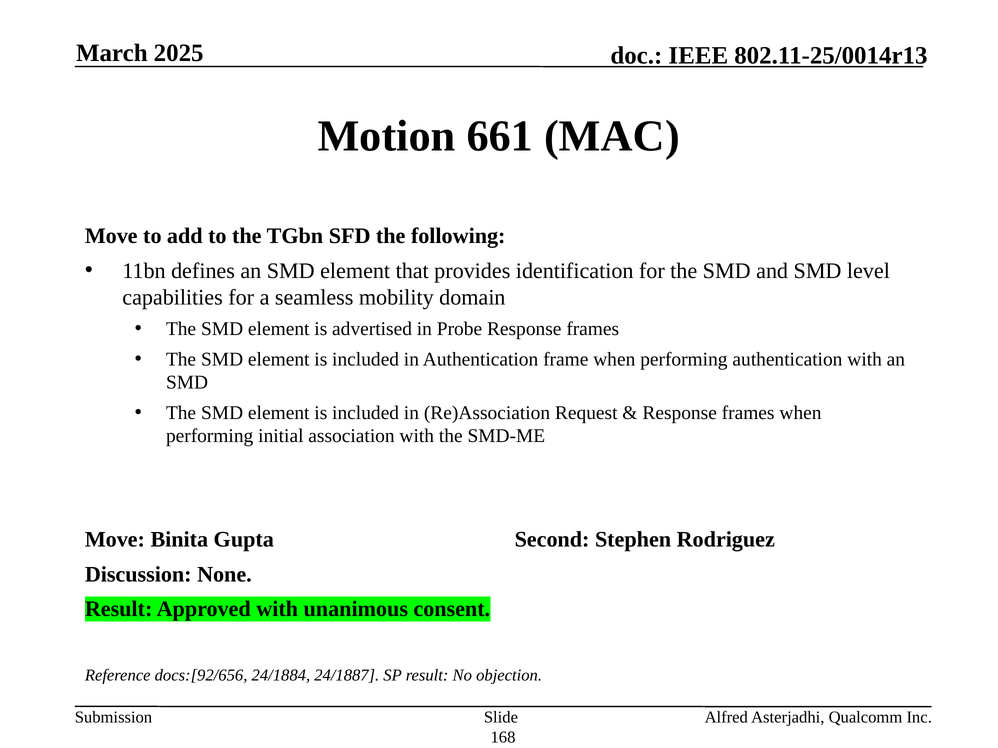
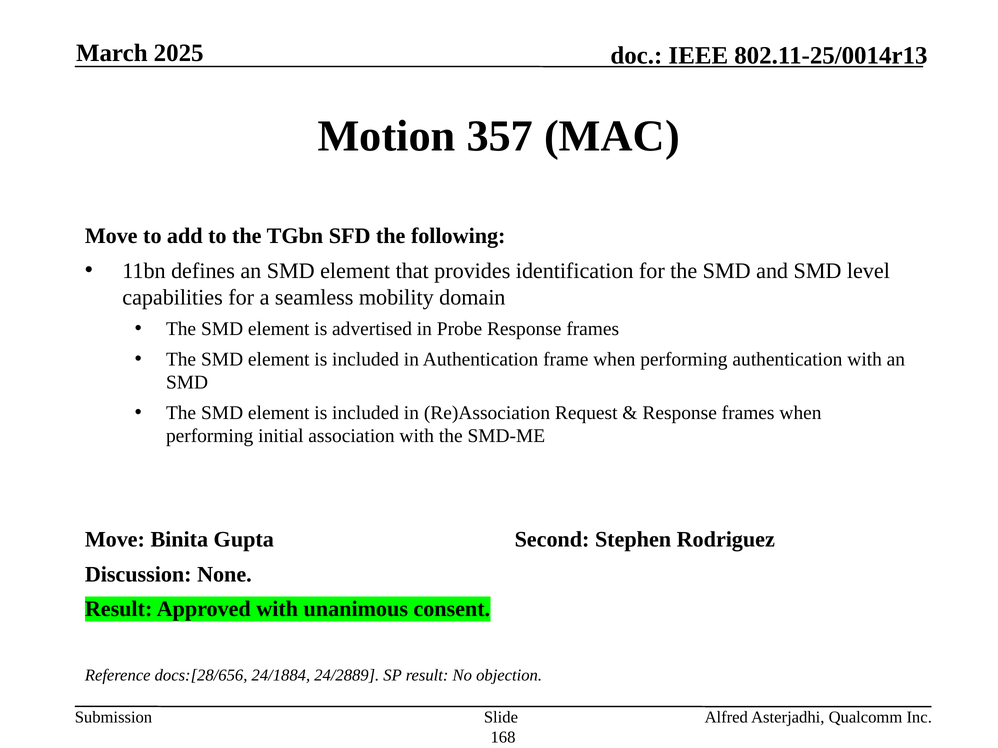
661: 661 -> 357
docs:[92/656: docs:[92/656 -> docs:[28/656
24/1887: 24/1887 -> 24/2889
